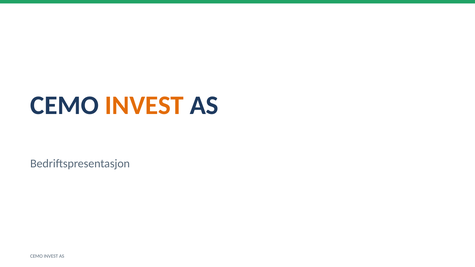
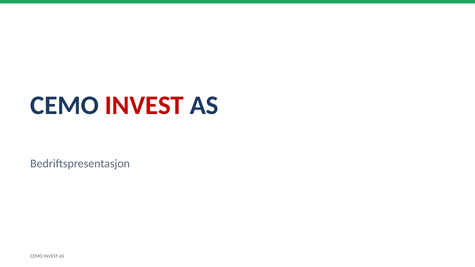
INVEST at (144, 105) colour: orange -> red
